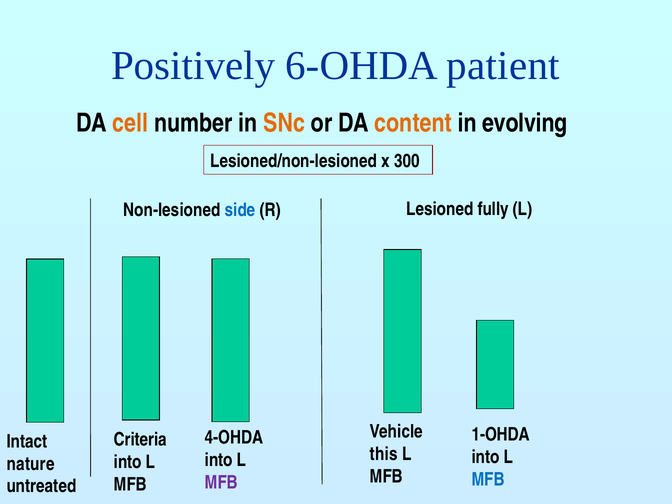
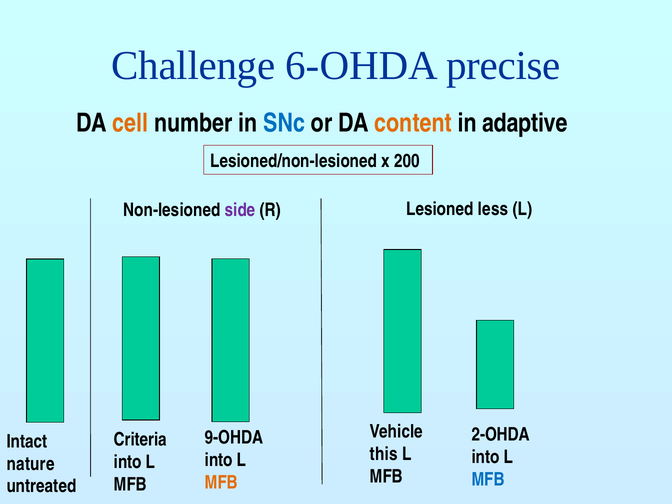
Positively: Positively -> Challenge
patient: patient -> precise
SNc colour: orange -> blue
evolving: evolving -> adaptive
300: 300 -> 200
fully: fully -> less
side colour: blue -> purple
1-OHDA: 1-OHDA -> 2-OHDA
4-OHDA: 4-OHDA -> 9-OHDA
MFB at (221, 483) colour: purple -> orange
